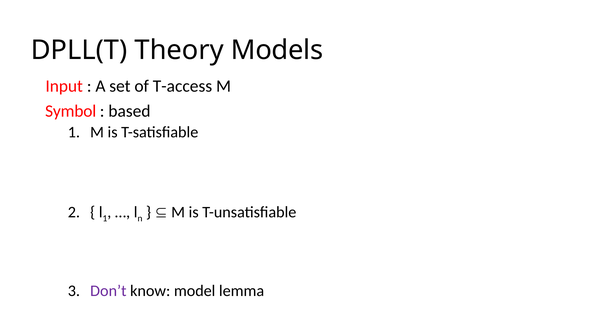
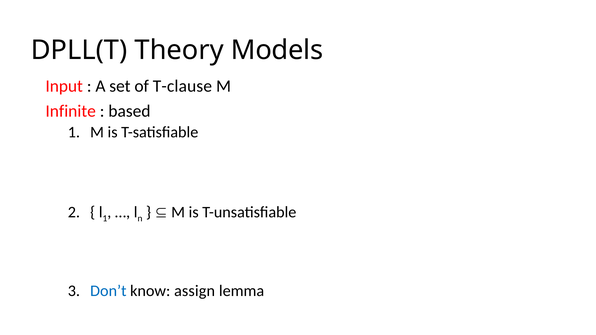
T-access: T-access -> T-clause
Symbol: Symbol -> Infinite
Don’t colour: purple -> blue
model: model -> assign
